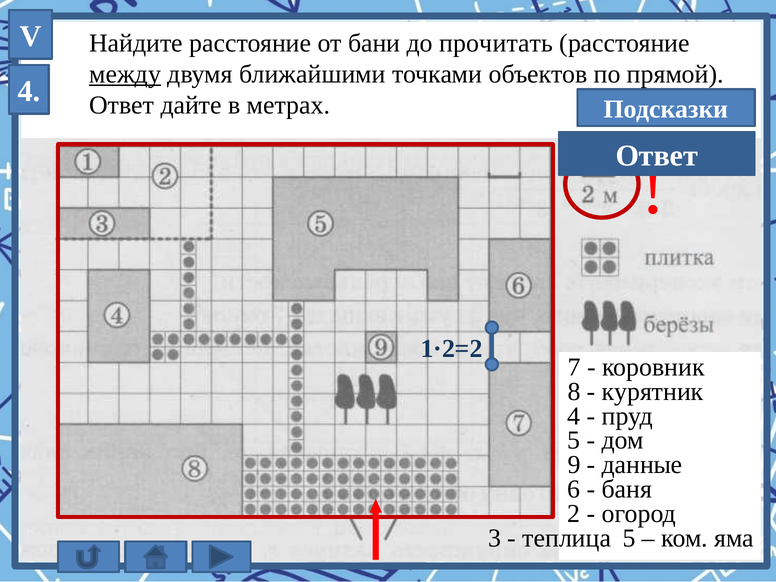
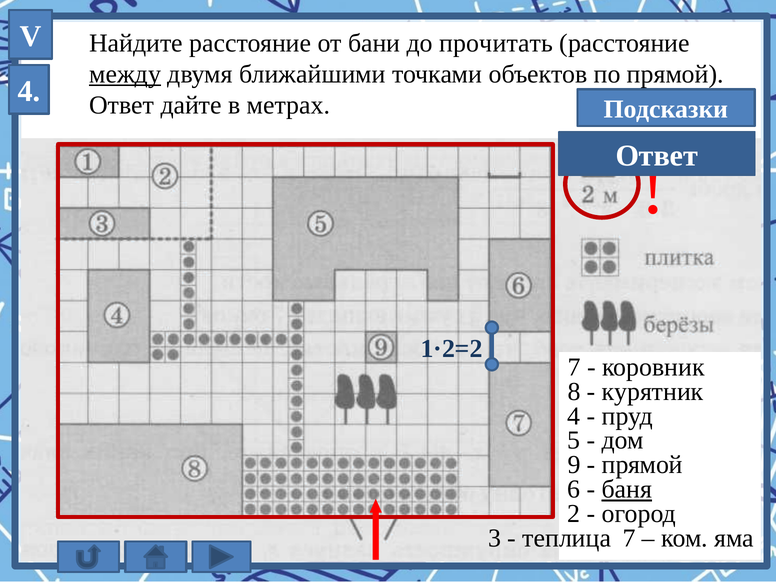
данные at (642, 465): данные -> прямой
баня underline: none -> present
теплица 5: 5 -> 7
